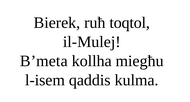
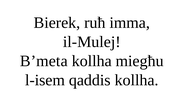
toqtol: toqtol -> imma
qaddis kulma: kulma -> kollha
